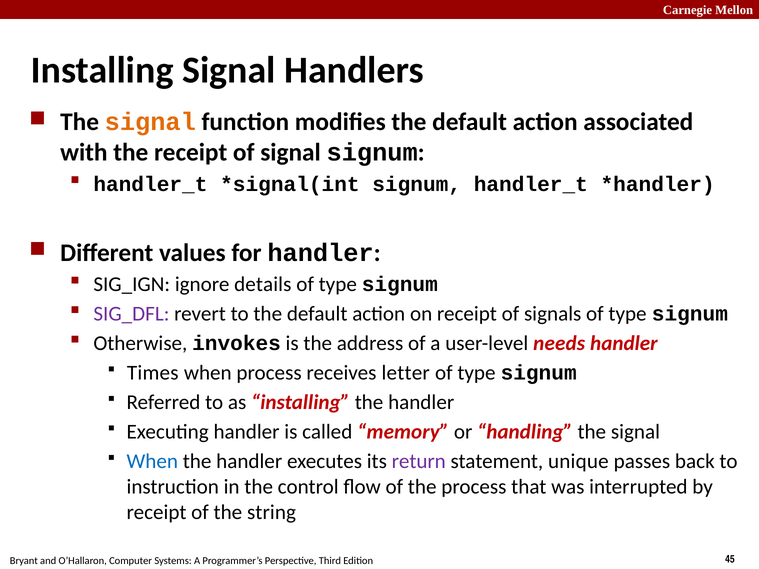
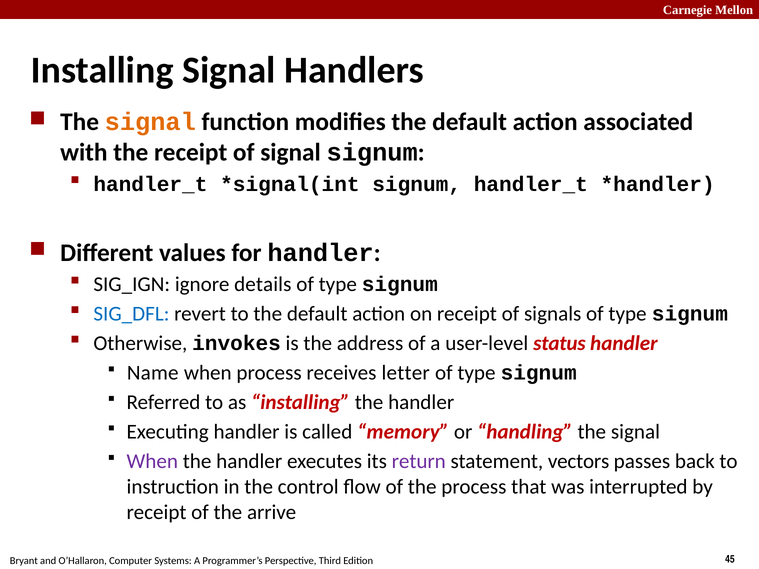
SIG_DFL colour: purple -> blue
needs: needs -> status
Times: Times -> Name
When at (152, 462) colour: blue -> purple
unique: unique -> vectors
string: string -> arrive
